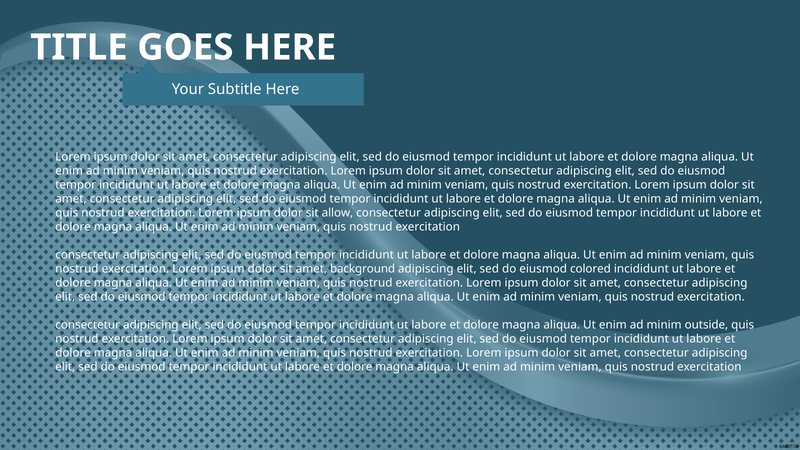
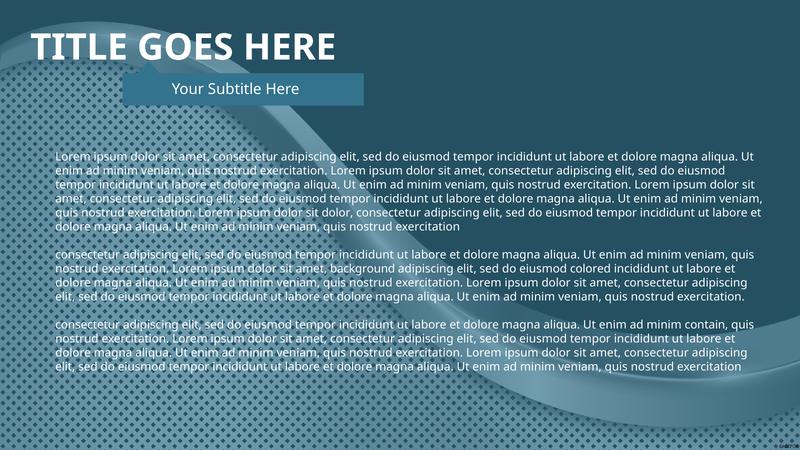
sit allow: allow -> dolor
outside: outside -> contain
